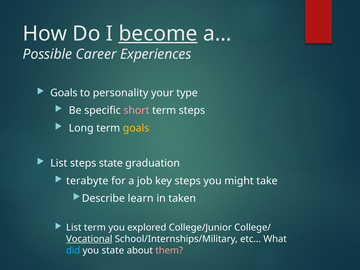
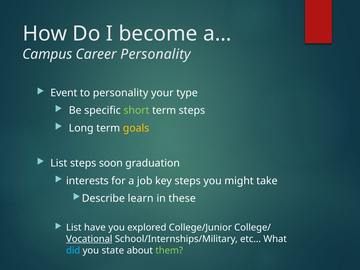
become underline: present -> none
Possible: Possible -> Campus
Career Experiences: Experiences -> Personality
Goals at (64, 93): Goals -> Event
short colour: pink -> light green
steps state: state -> soon
terabyte: terabyte -> interests
taken: taken -> these
List term: term -> have
them colour: pink -> light green
